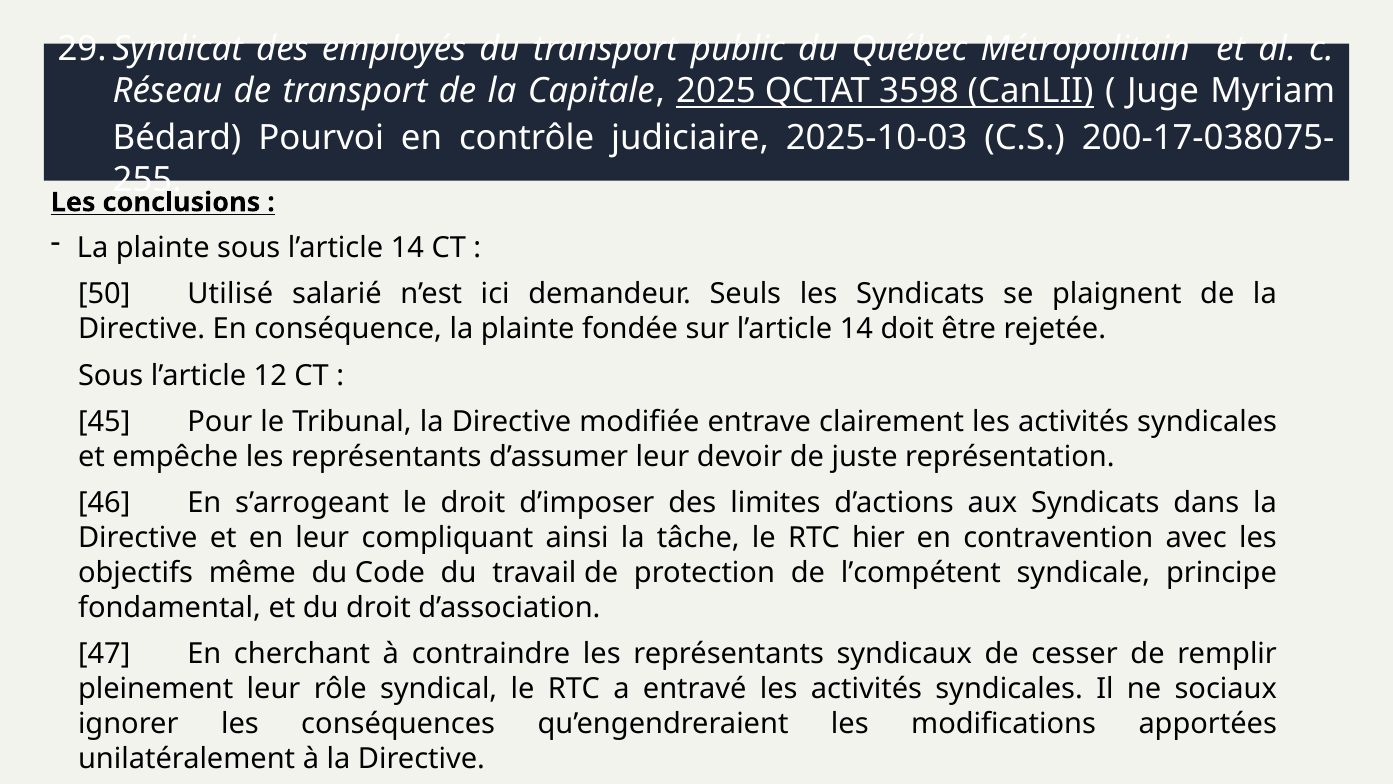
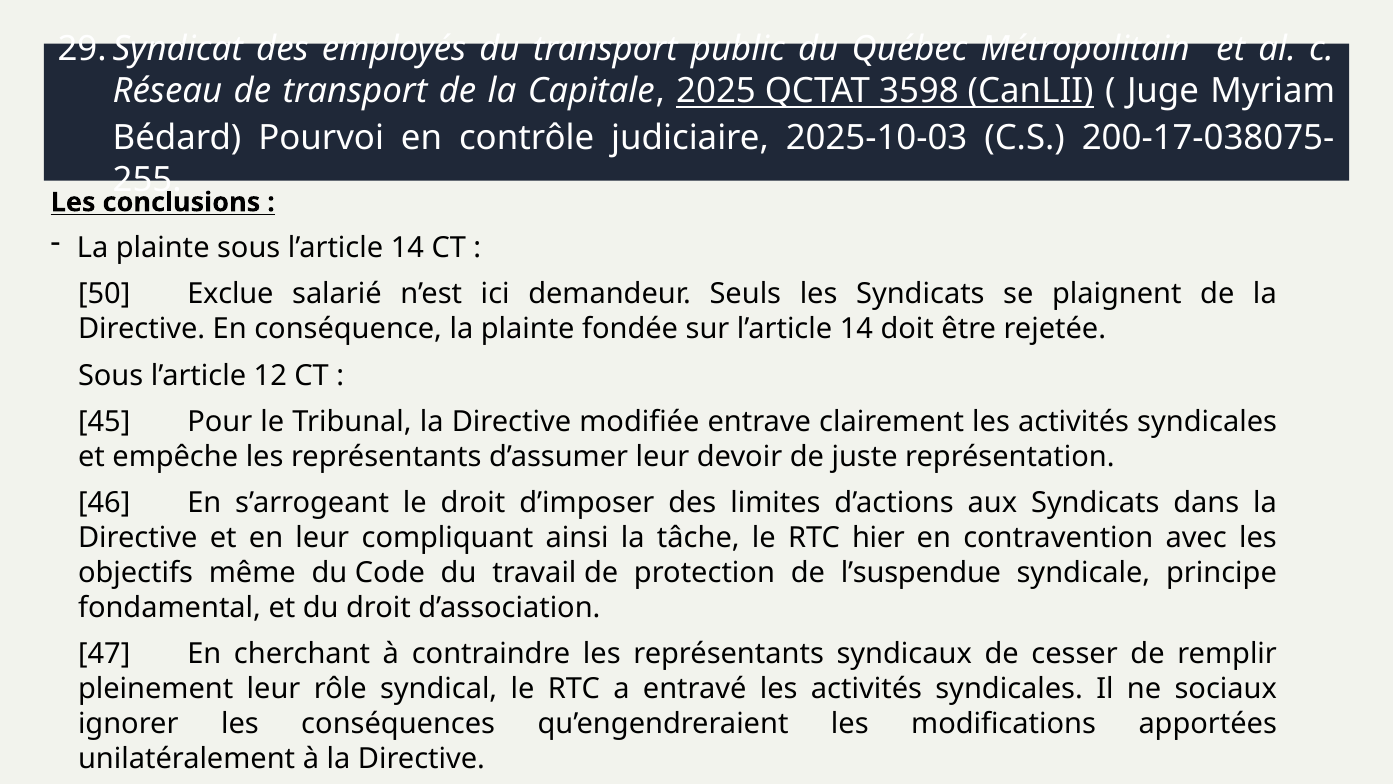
Utilisé: Utilisé -> Exclue
l’compétent: l’compétent -> l’suspendue
